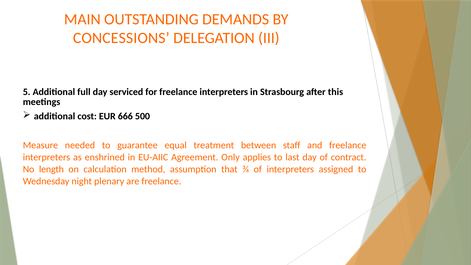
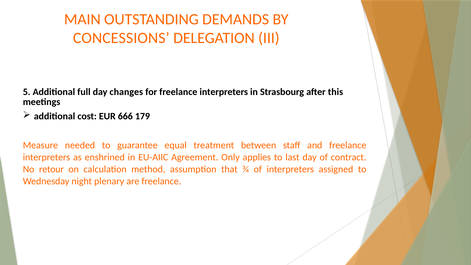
serviced: serviced -> changes
500: 500 -> 179
length: length -> retour
